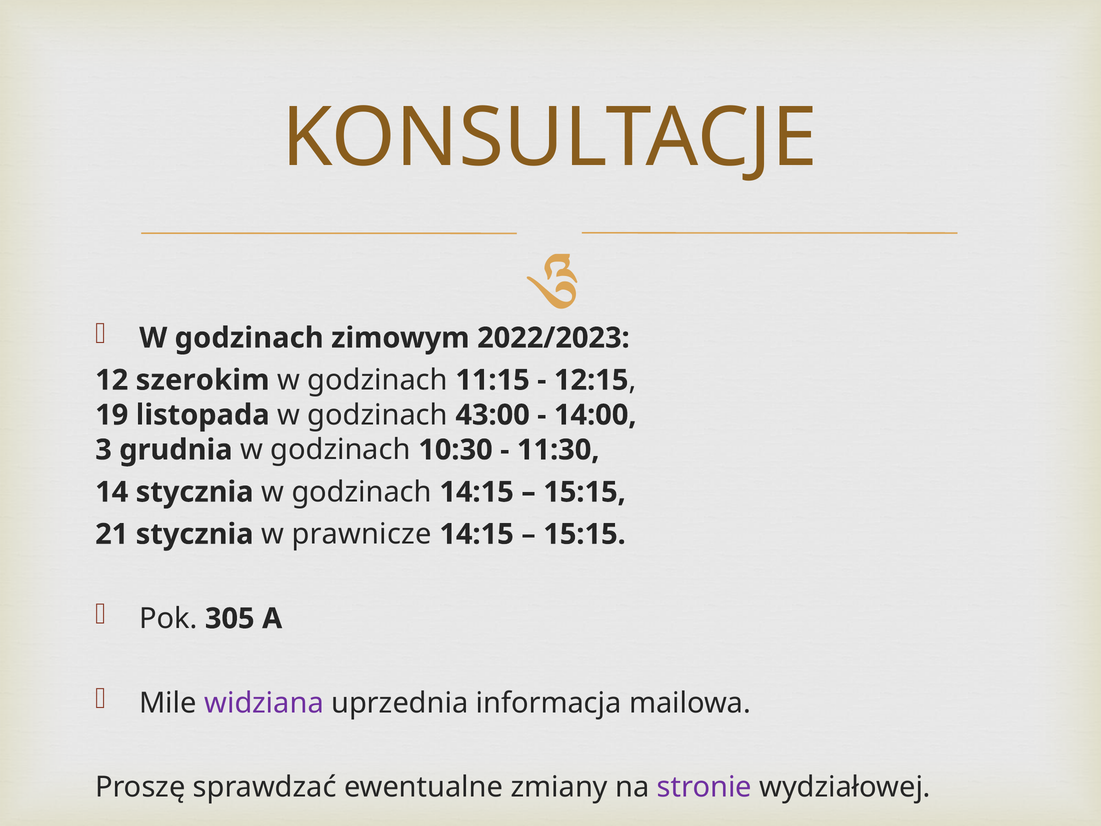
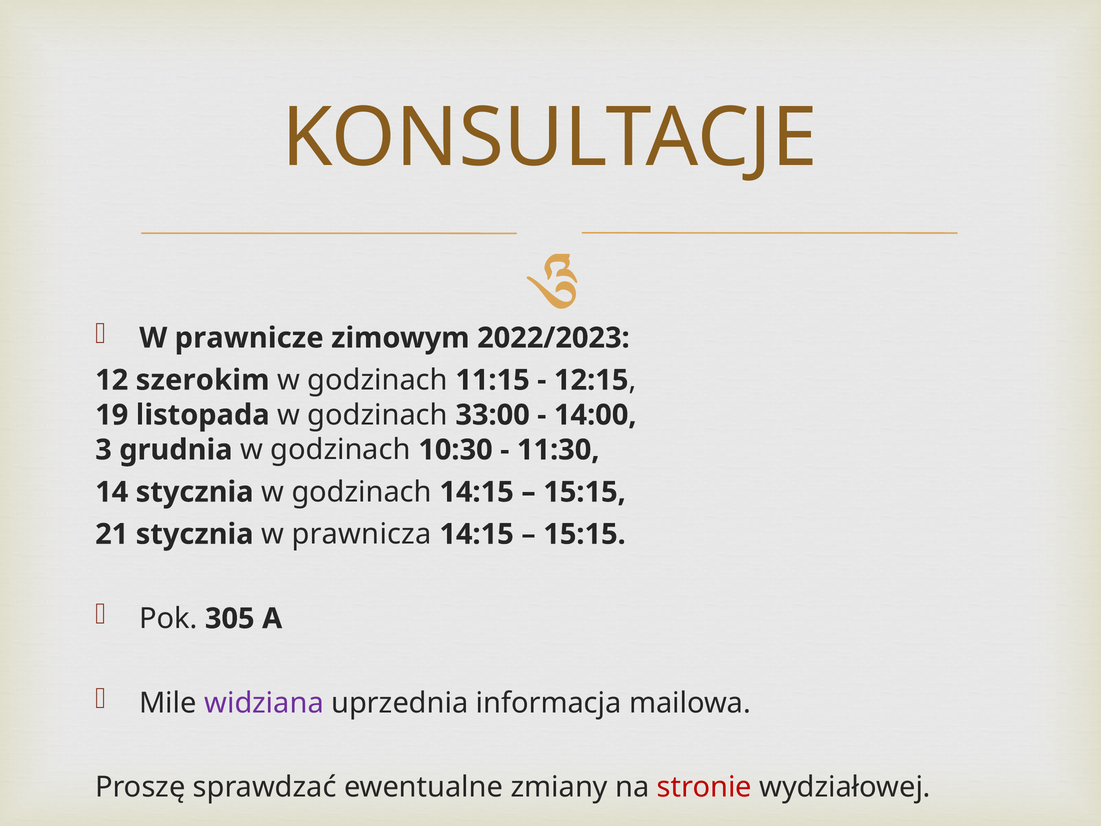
godzinach at (249, 338): godzinach -> prawnicze
43:00: 43:00 -> 33:00
prawnicze: prawnicze -> prawnicza
stronie colour: purple -> red
